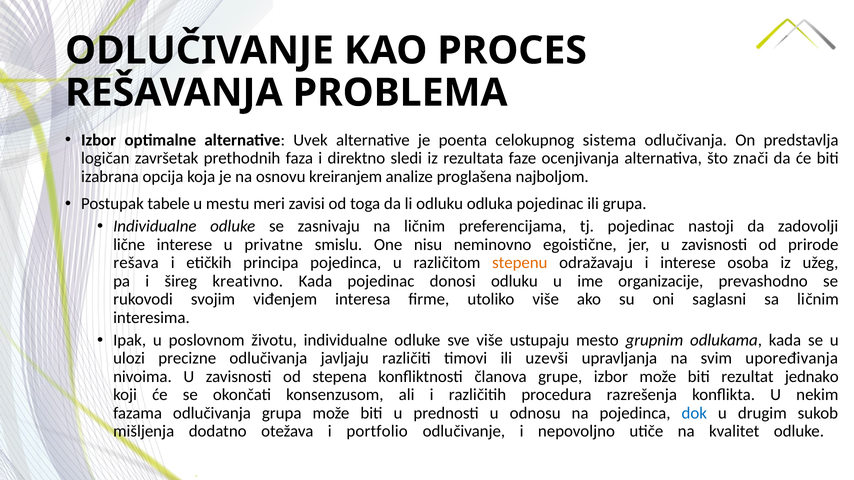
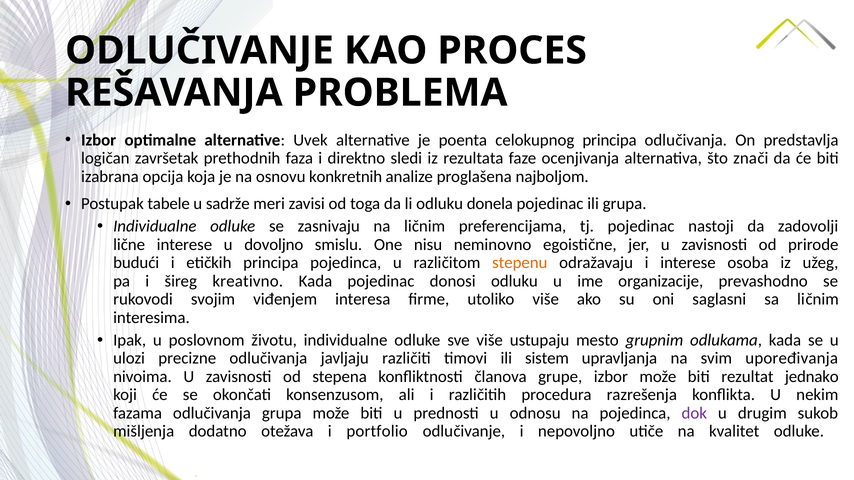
celokupnog sistema: sistema -> principa
kreiranjem: kreiranjem -> konkretnih
mestu: mestu -> sadrže
odluka: odluka -> donela
privatne: privatne -> dovoljno
rešava: rešava -> budući
uzevši: uzevši -> sistem
dok colour: blue -> purple
